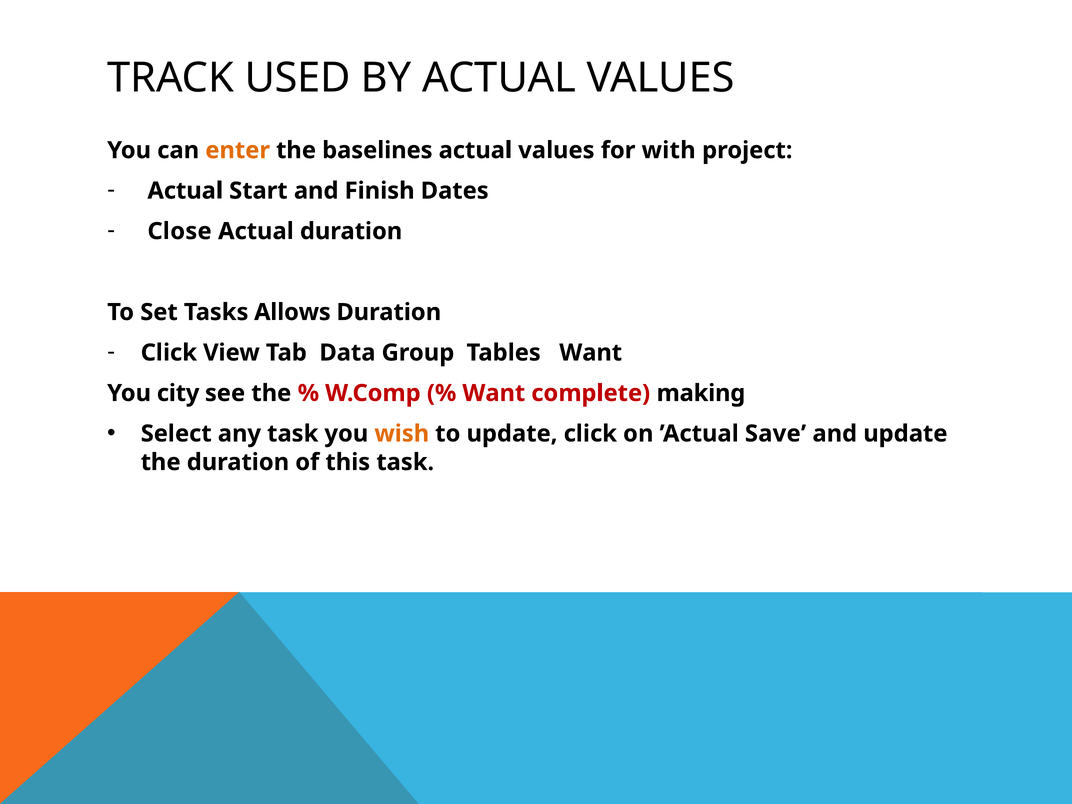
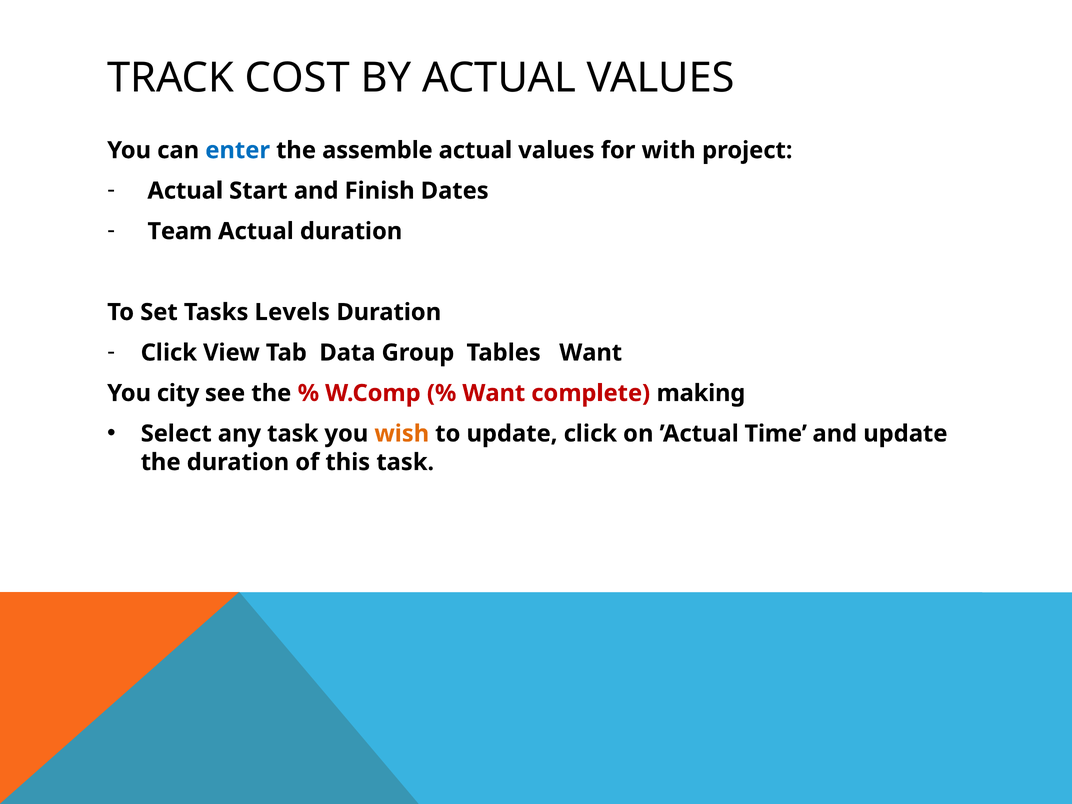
USED: USED -> COST
enter colour: orange -> blue
baselines: baselines -> assemble
Close: Close -> Team
Allows: Allows -> Levels
Save: Save -> Time
